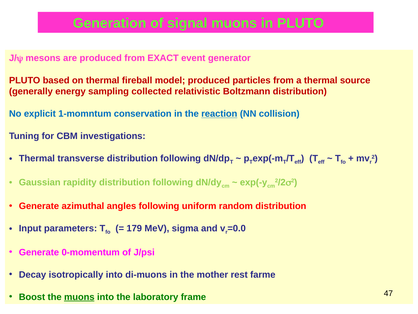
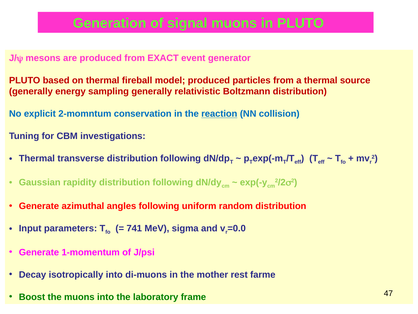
sampling collected: collected -> generally
1-momntum: 1-momntum -> 2-momntum
179: 179 -> 741
0-momentum: 0-momentum -> 1-momentum
muons at (79, 297) underline: present -> none
